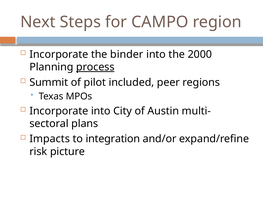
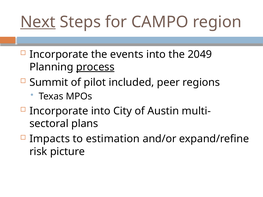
Next underline: none -> present
binder: binder -> events
2000: 2000 -> 2049
integration: integration -> estimation
